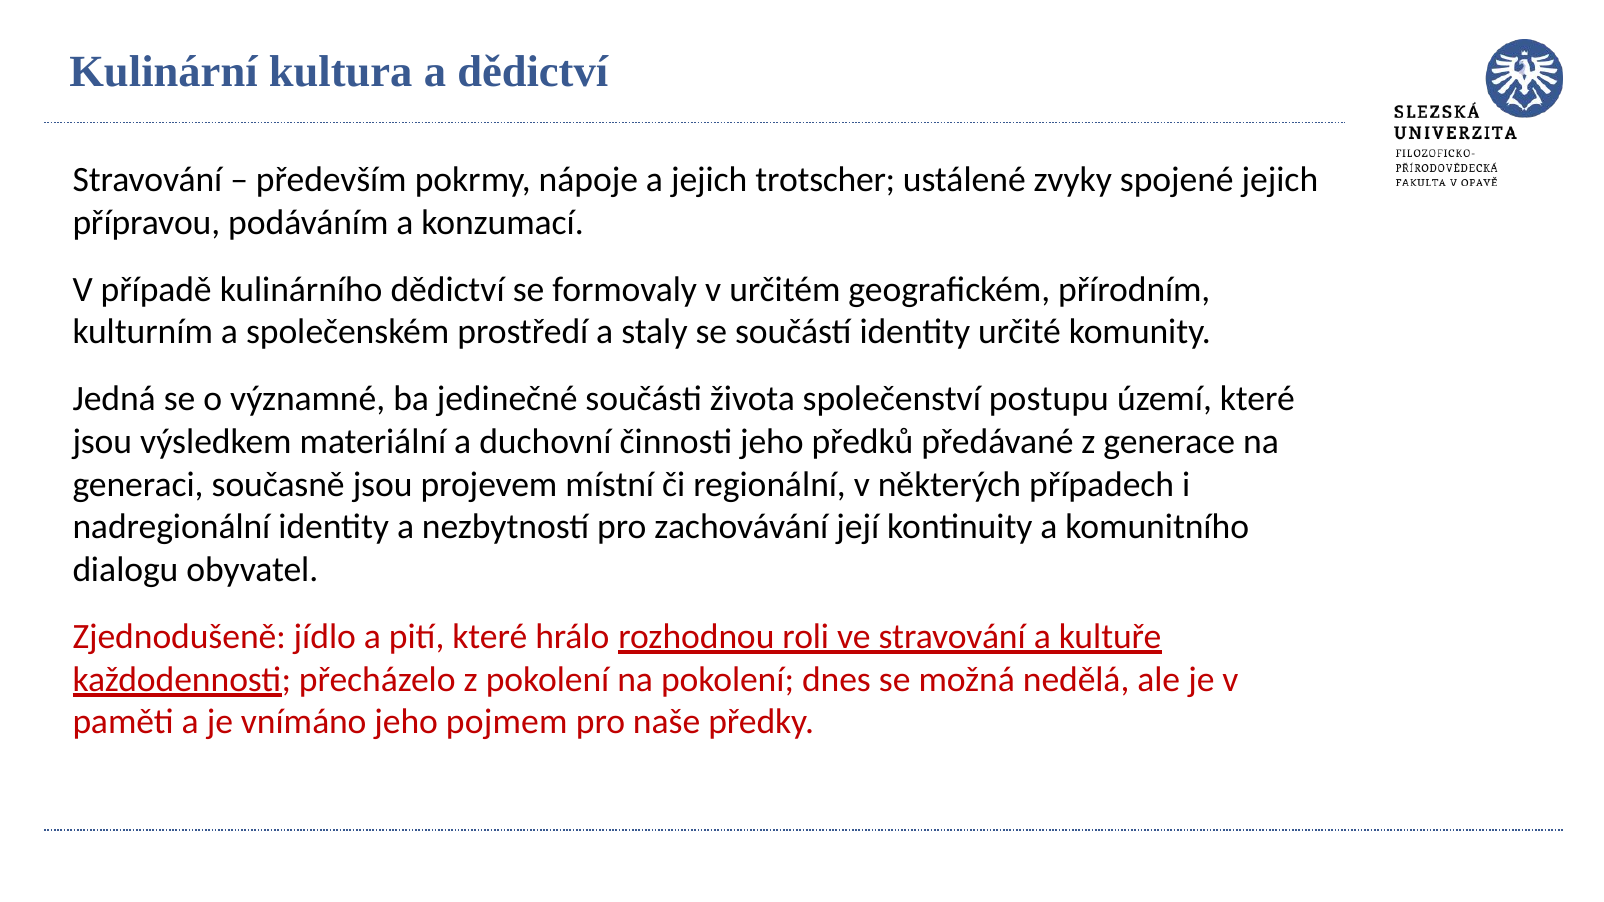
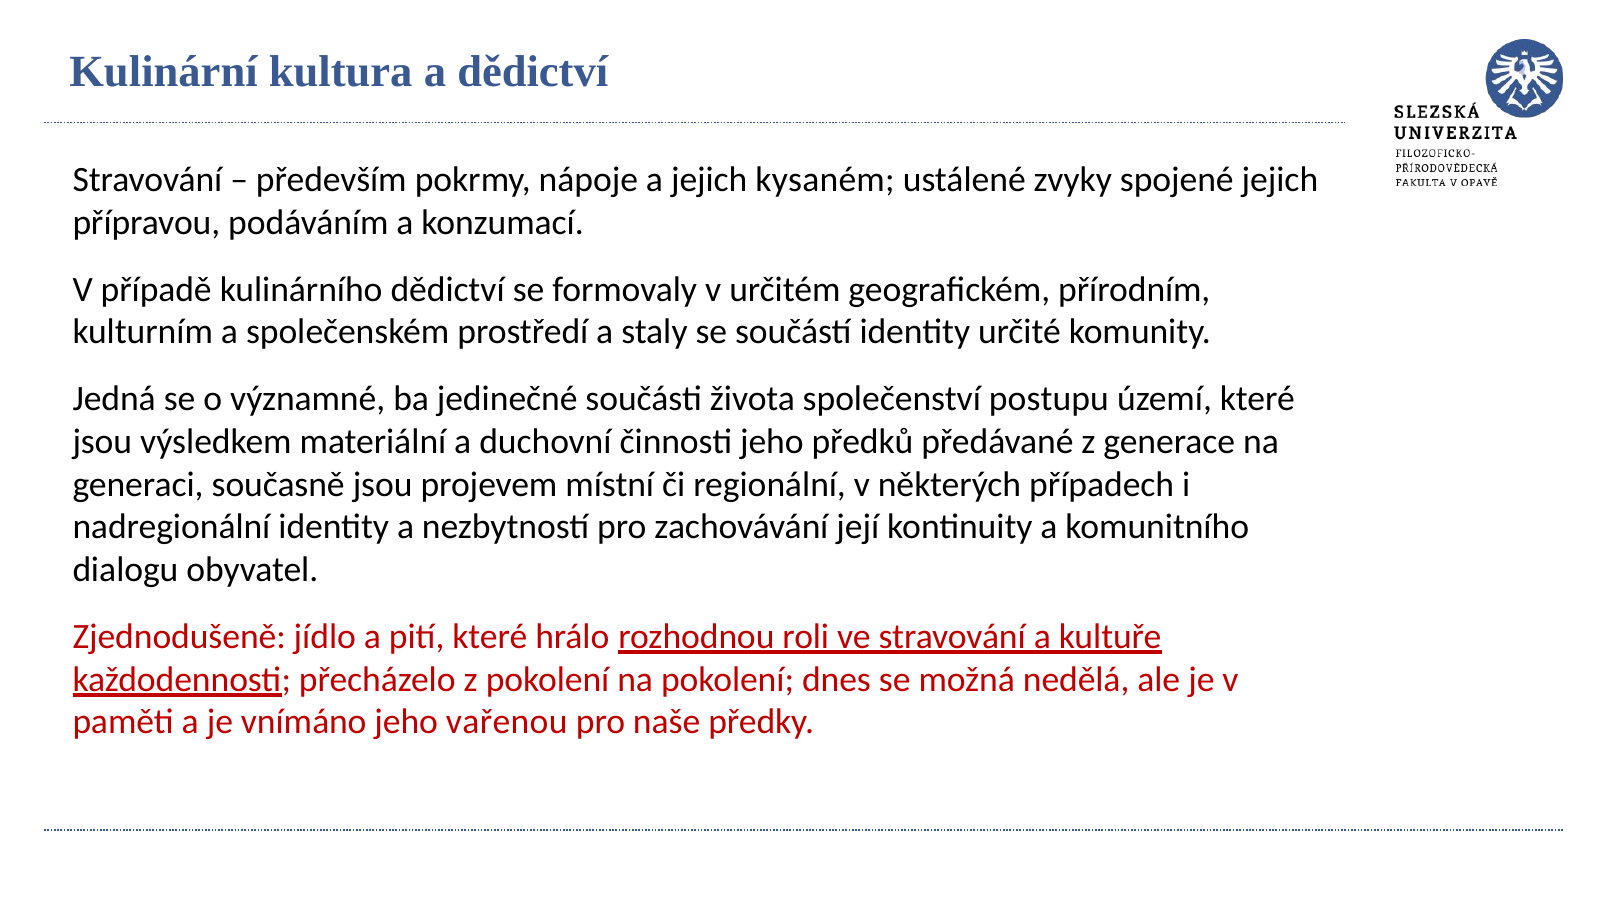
trotscher: trotscher -> kysaném
pojmem: pojmem -> vařenou
